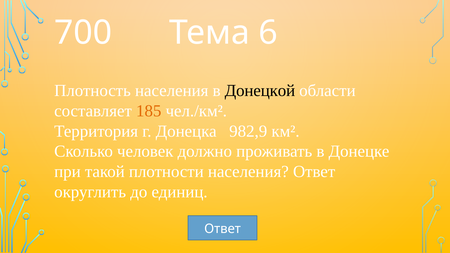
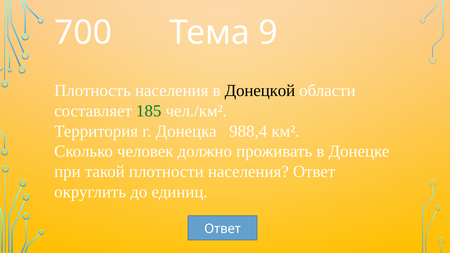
6: 6 -> 9
185 colour: orange -> green
982,9: 982,9 -> 988,4
